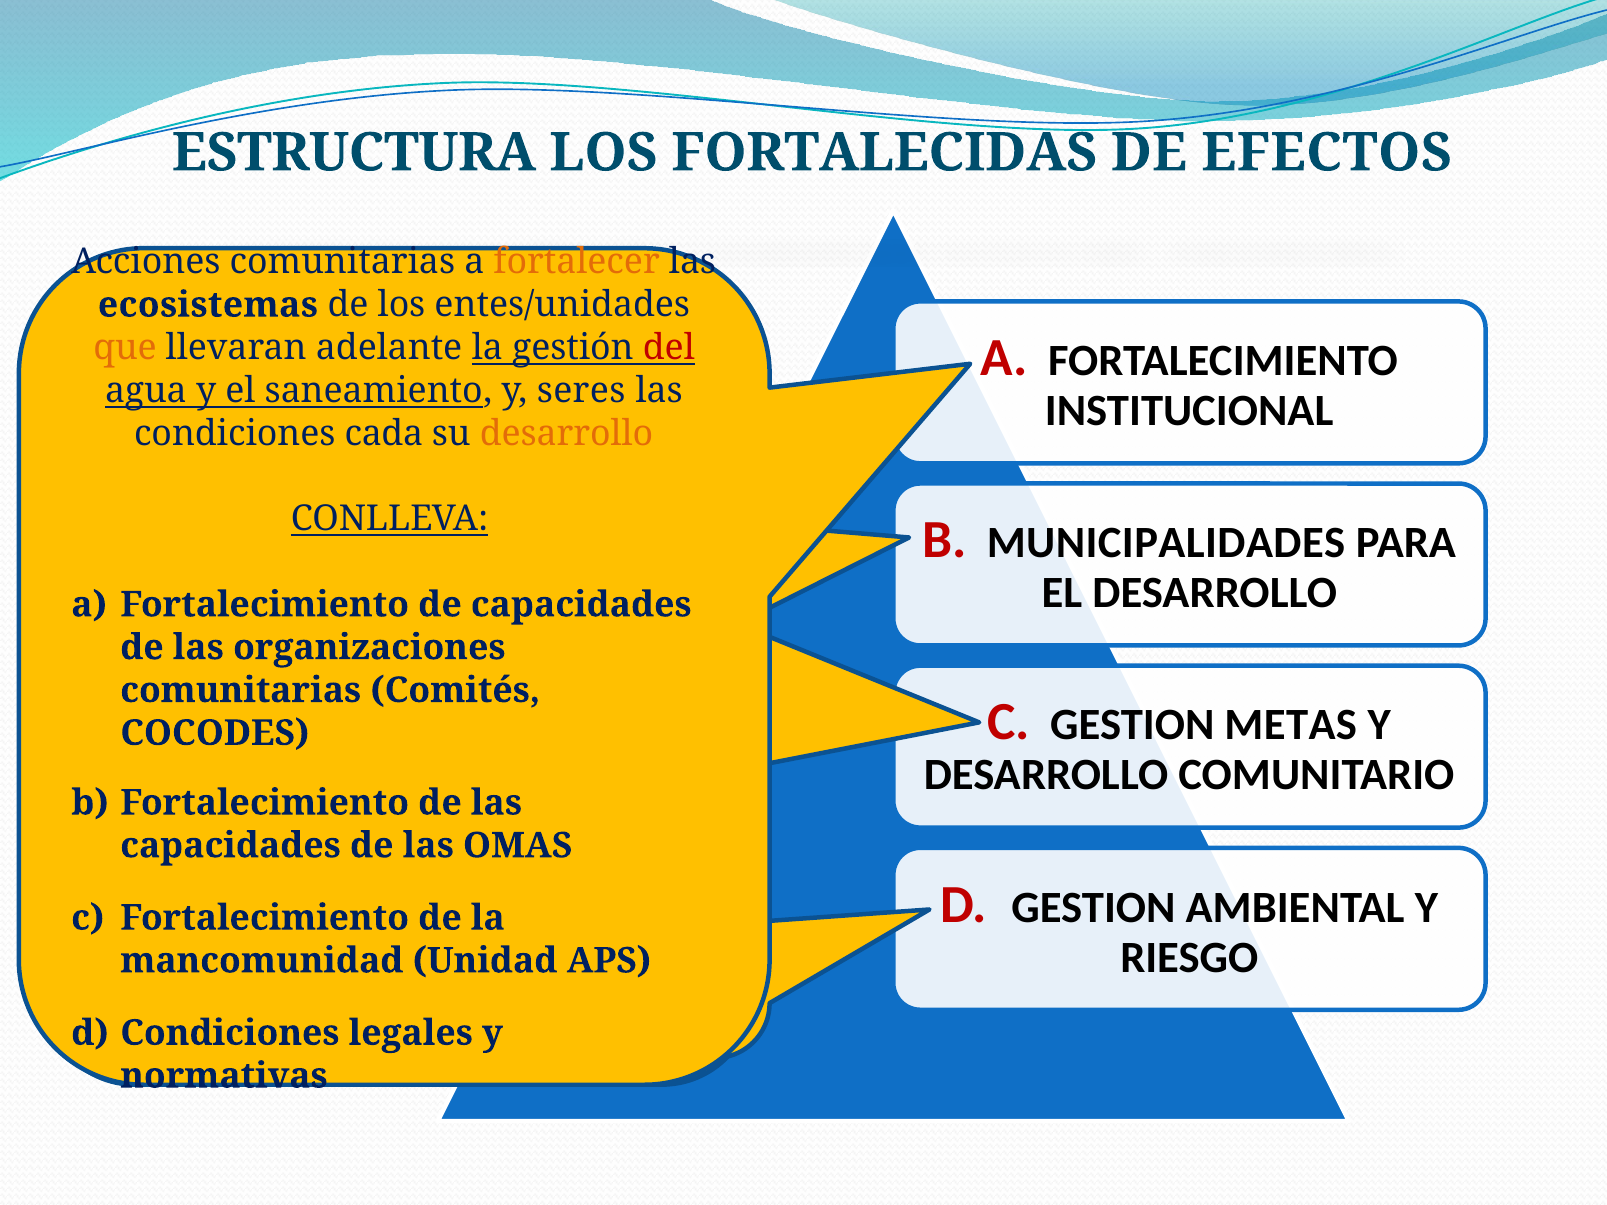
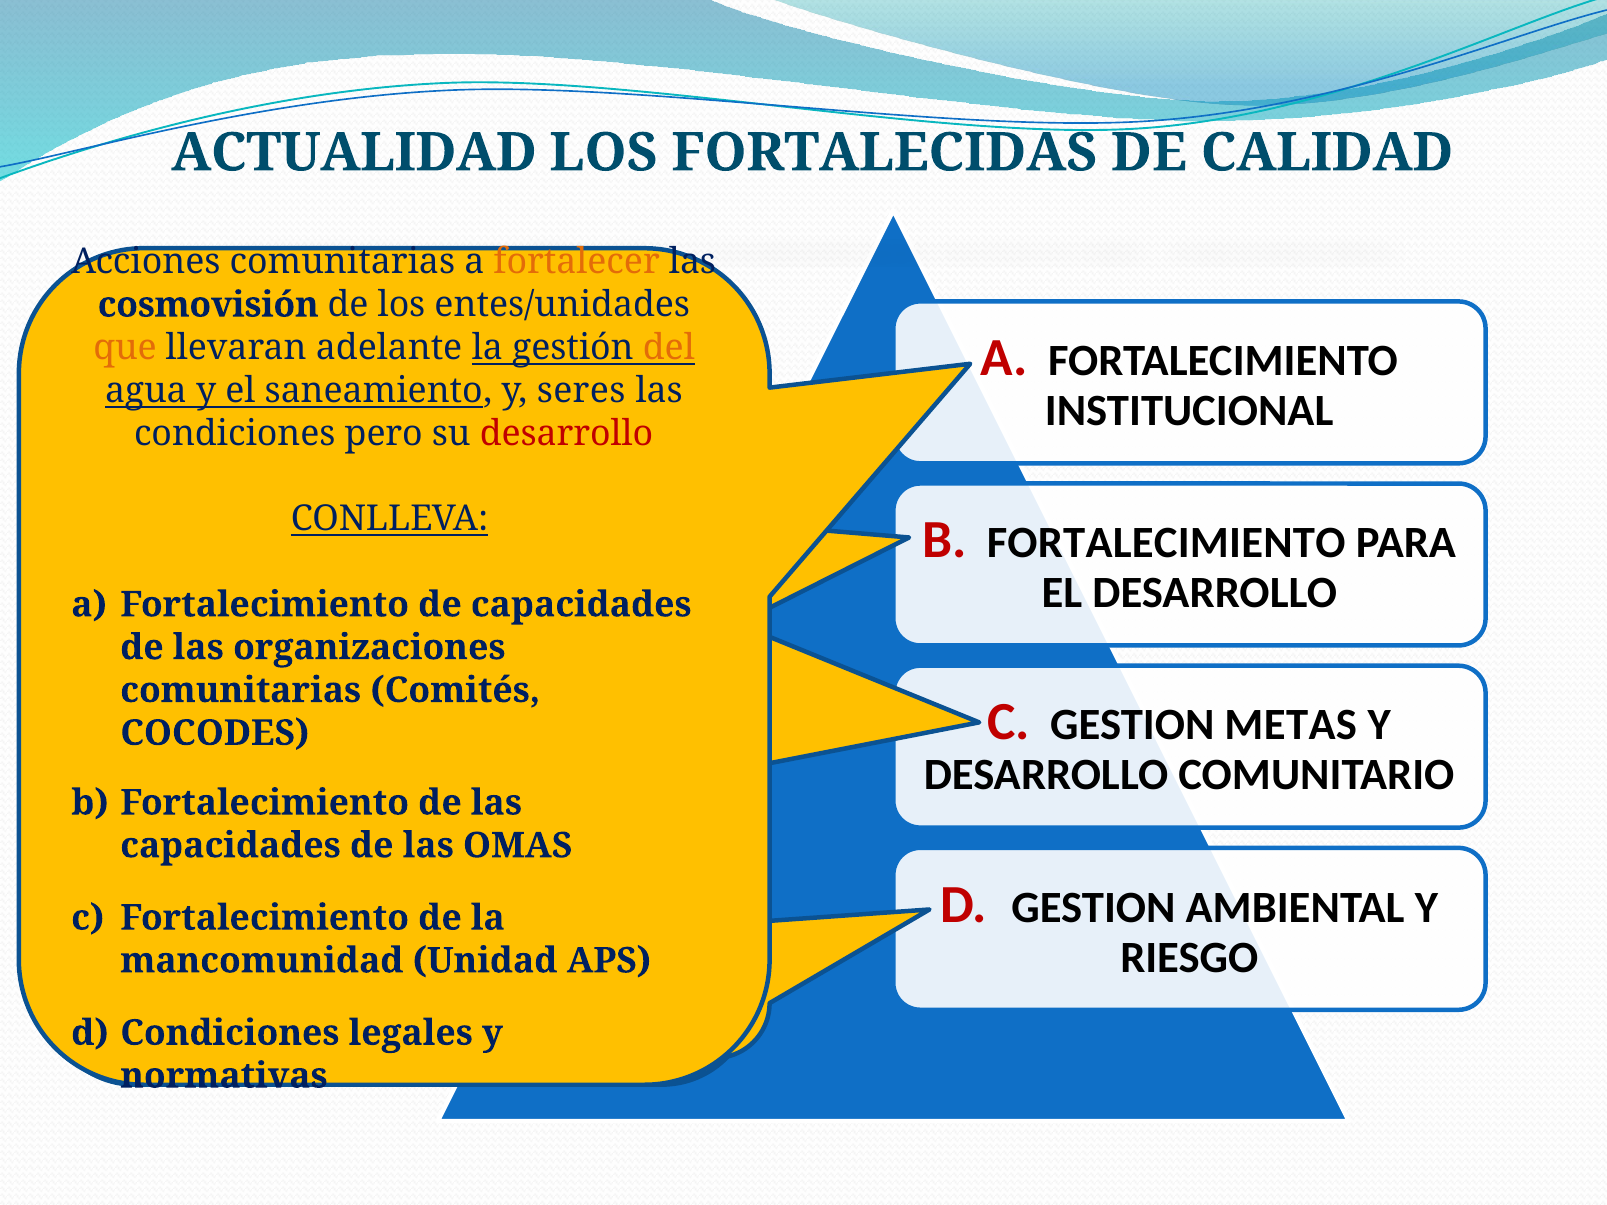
ESTRUCTURA: ESTRUCTURA -> ACTUALIDAD
DE EFECTOS: EFECTOS -> CALIDAD
ecosistemas: ecosistemas -> cosmovisión
del colour: red -> orange
cada: cada -> pero
desarrollo at (567, 433) colour: orange -> red
MUNICIPALIDADES at (1166, 543): MUNICIPALIDADES -> FORTALECIMIENTO
